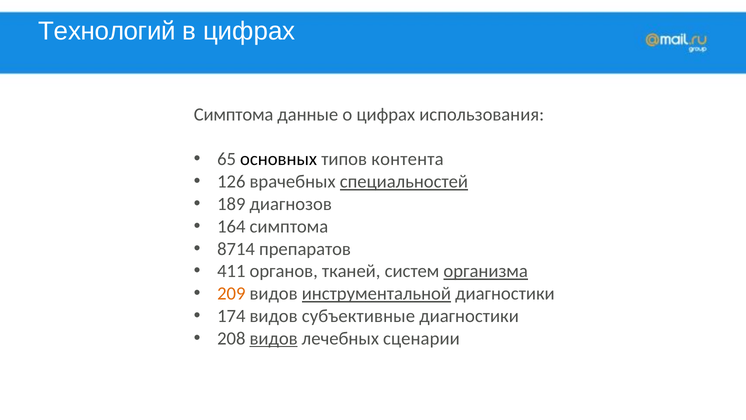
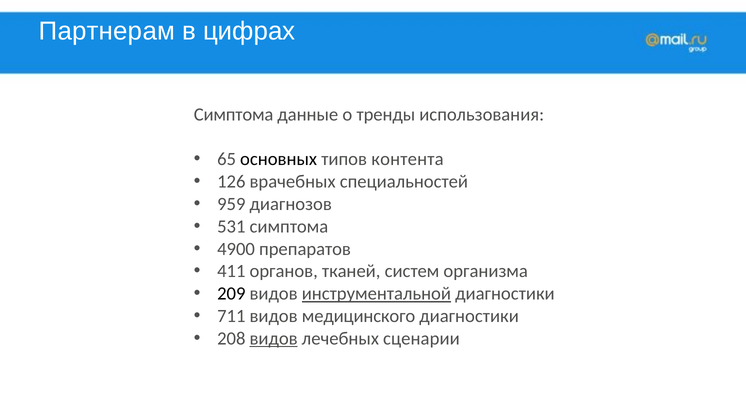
Технологий: Технологий -> Партнерам
о цифрах: цифрах -> тренды
специальностей underline: present -> none
189: 189 -> 959
164: 164 -> 531
8714: 8714 -> 4900
организма underline: present -> none
209 colour: orange -> black
174: 174 -> 711
субъективные: субъективные -> медицинского
